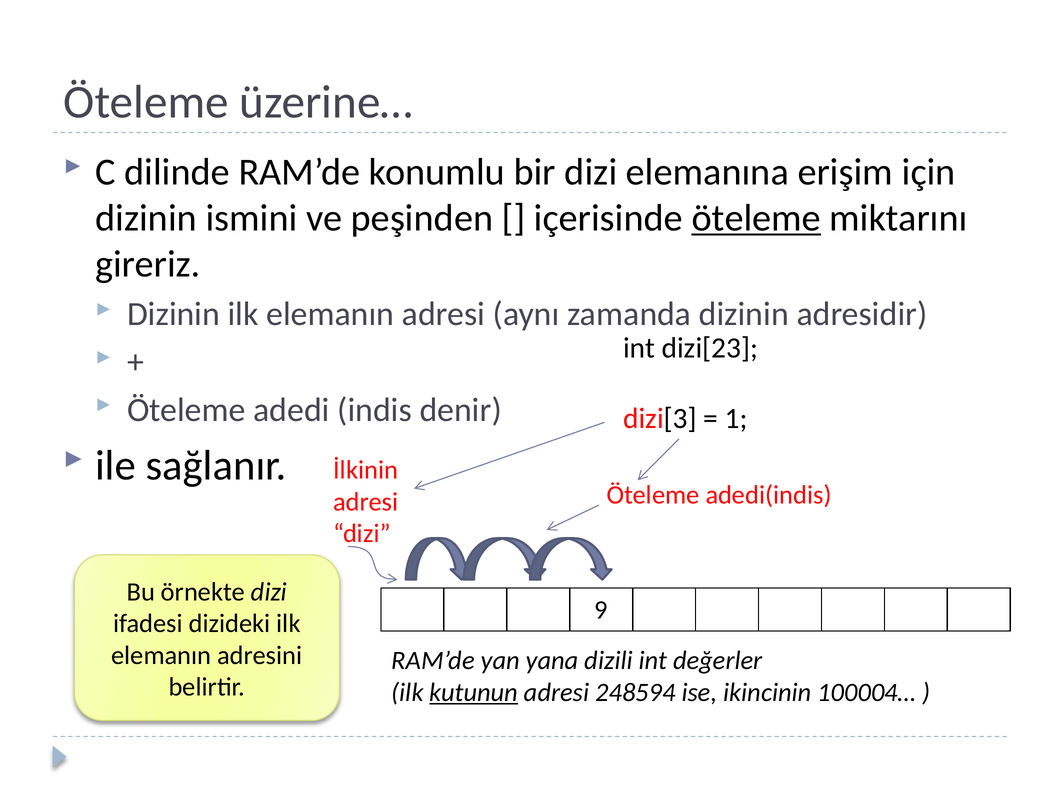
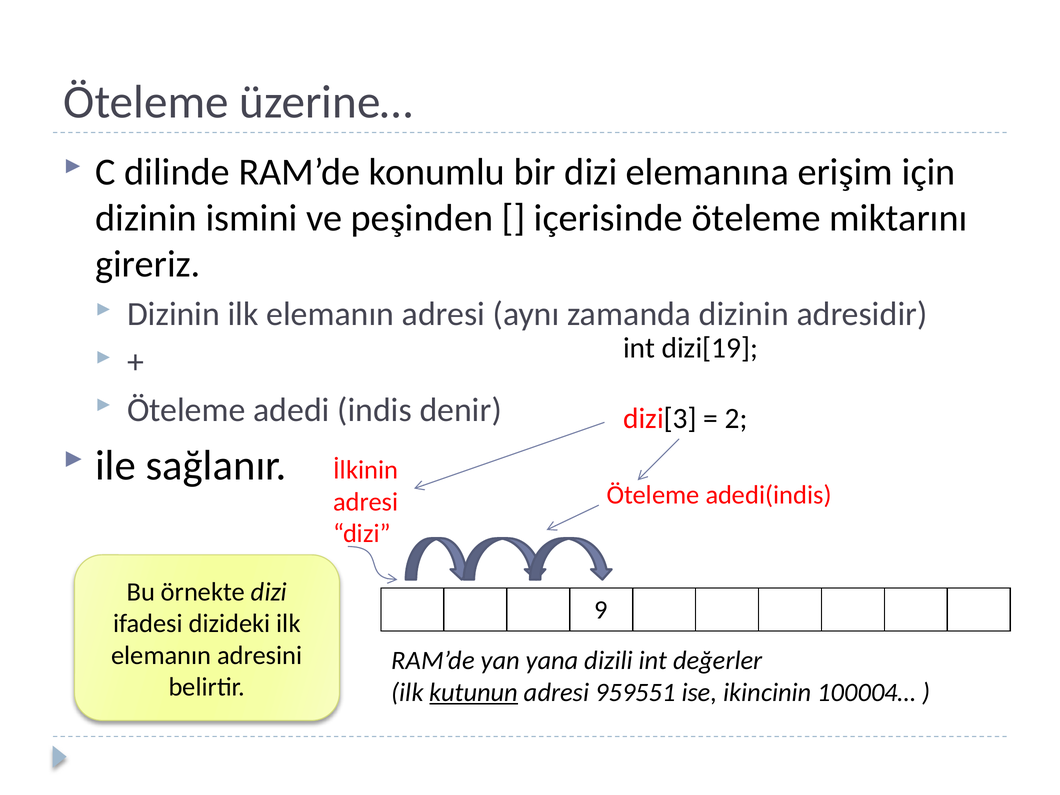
öteleme at (756, 218) underline: present -> none
dizi[23: dizi[23 -> dizi[19
1: 1 -> 2
248594: 248594 -> 959551
